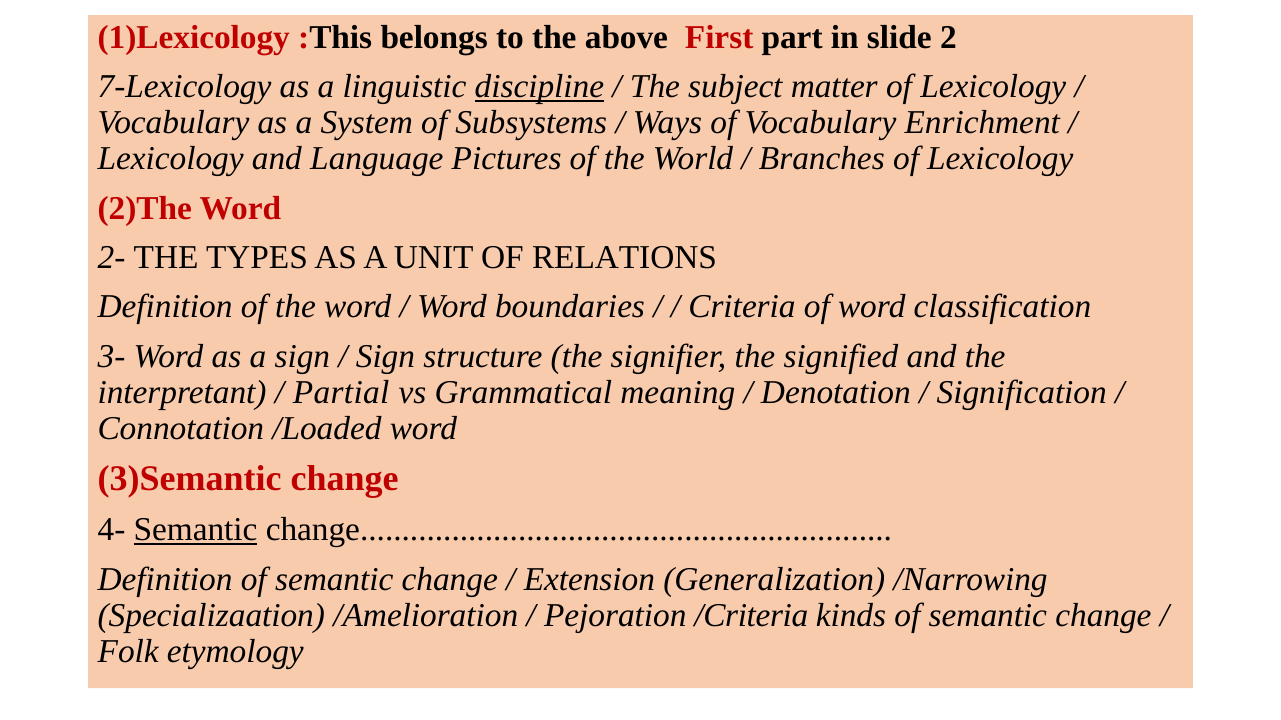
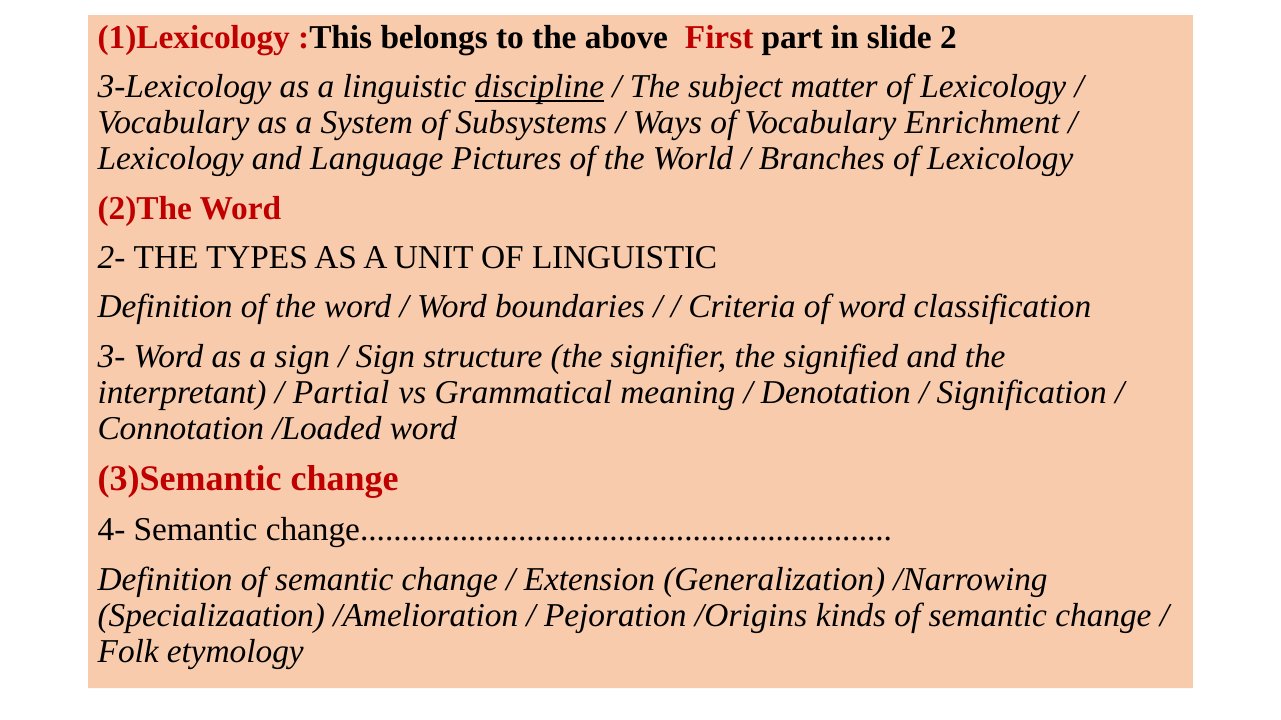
7-Lexicology: 7-Lexicology -> 3-Lexicology
OF RELATIONS: RELATIONS -> LINGUISTIC
Semantic at (196, 530) underline: present -> none
/Criteria: /Criteria -> /Origins
